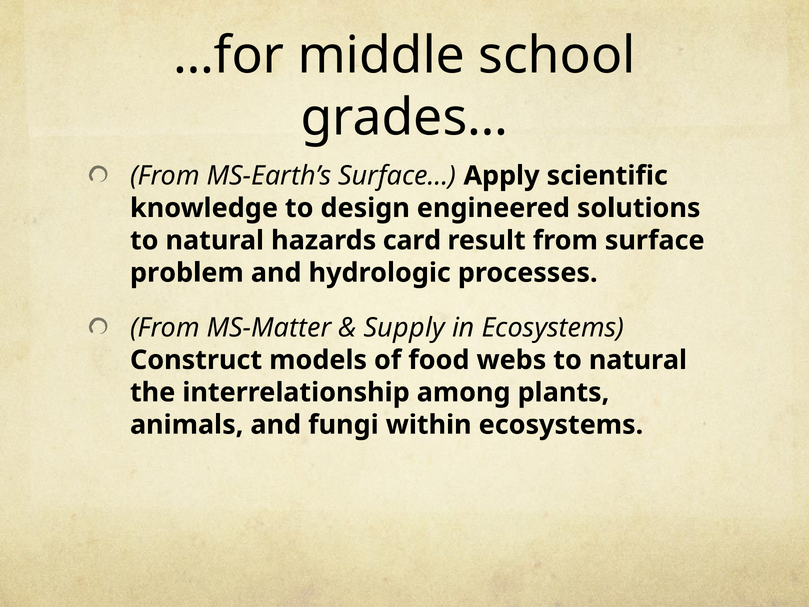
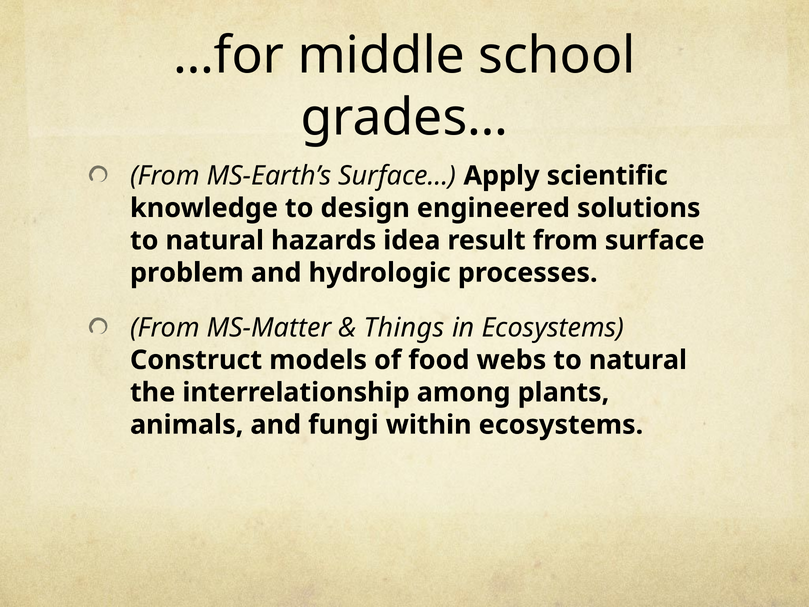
card: card -> idea
Supply: Supply -> Things
